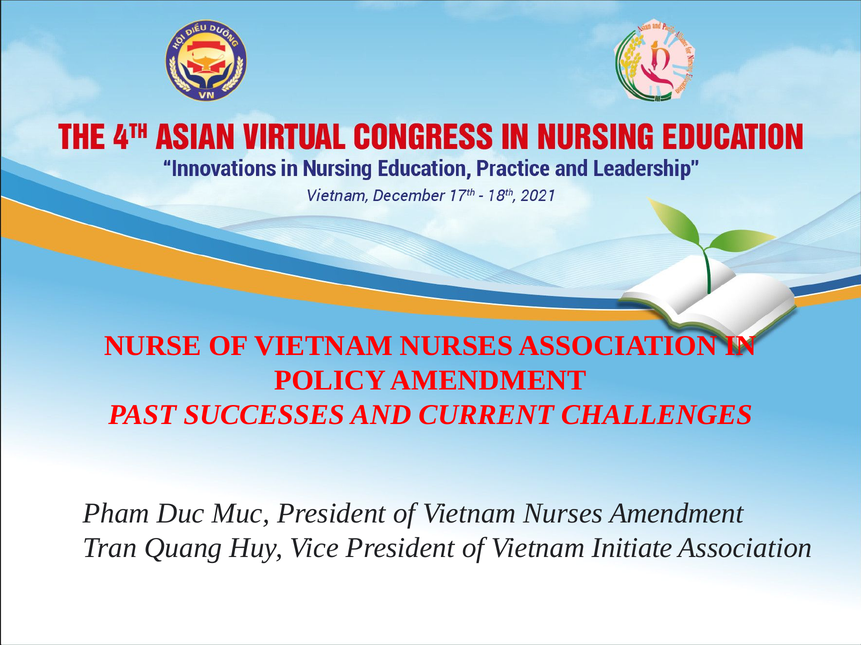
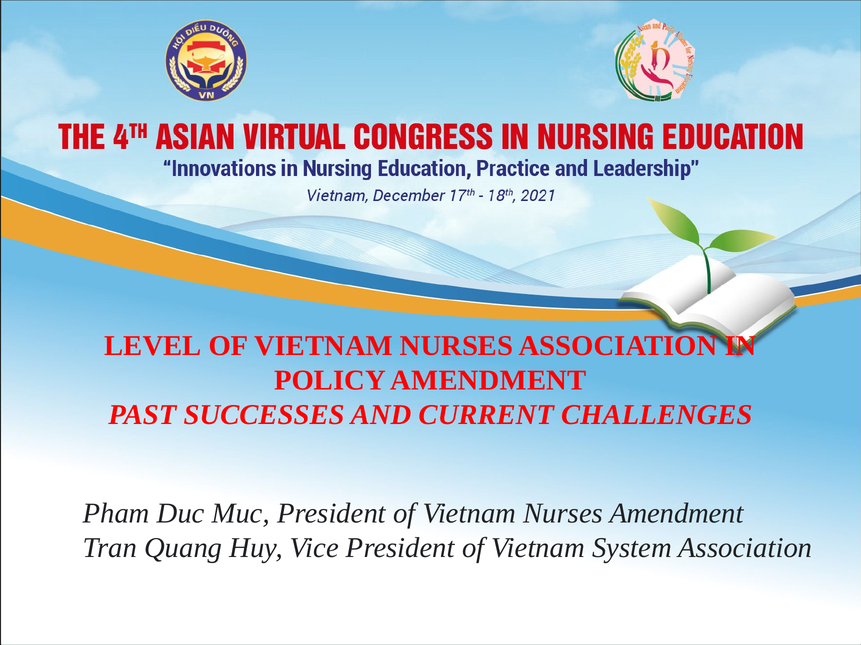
NURSE: NURSE -> LEVEL
Initiate: Initiate -> System
